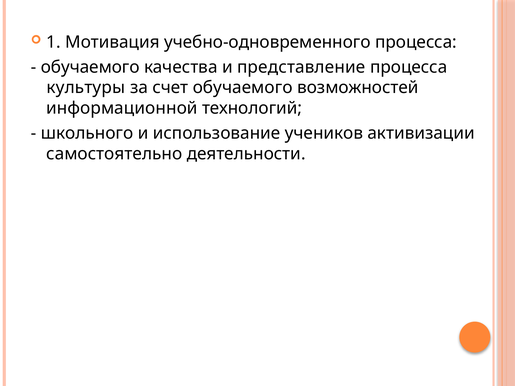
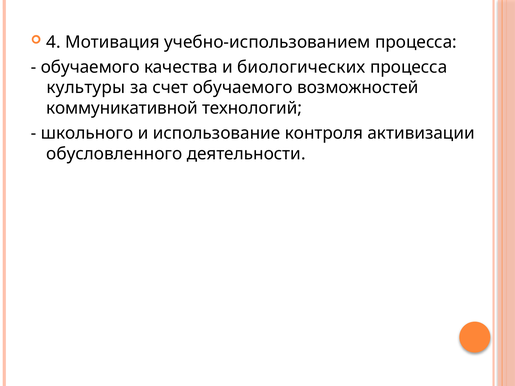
1: 1 -> 4
учебно-одновременного: учебно-одновременного -> учебно-использованием
представление: представление -> биологических
информационной: информационной -> коммуникативной
учеников: учеников -> контроля
самостоятельно: самостоятельно -> обусловленного
